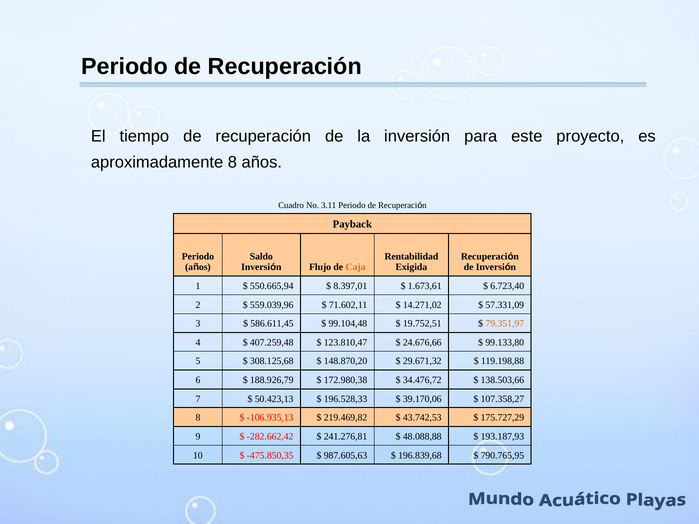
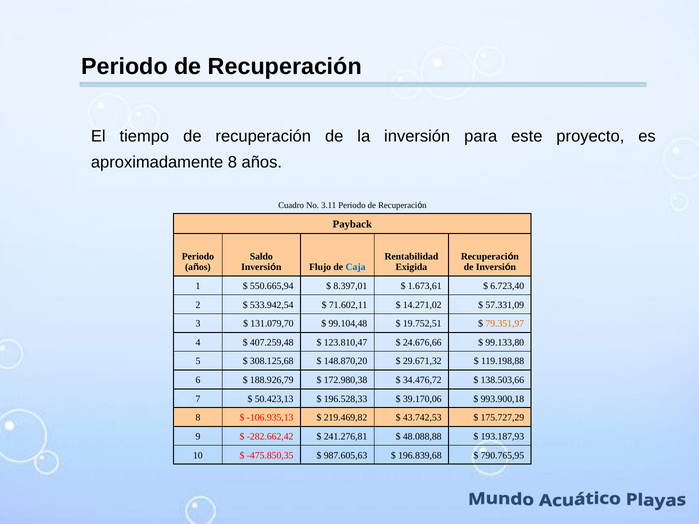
Caja colour: orange -> blue
559.039,96: 559.039,96 -> 533.942,54
586.611,45: 586.611,45 -> 131.079,70
107.358,27: 107.358,27 -> 993.900,18
